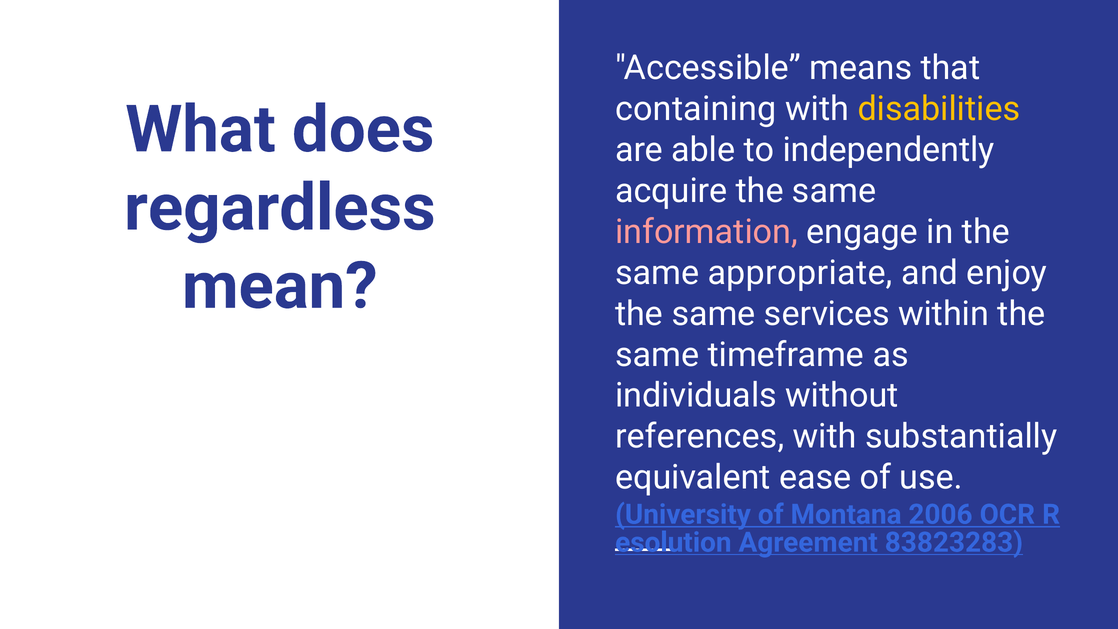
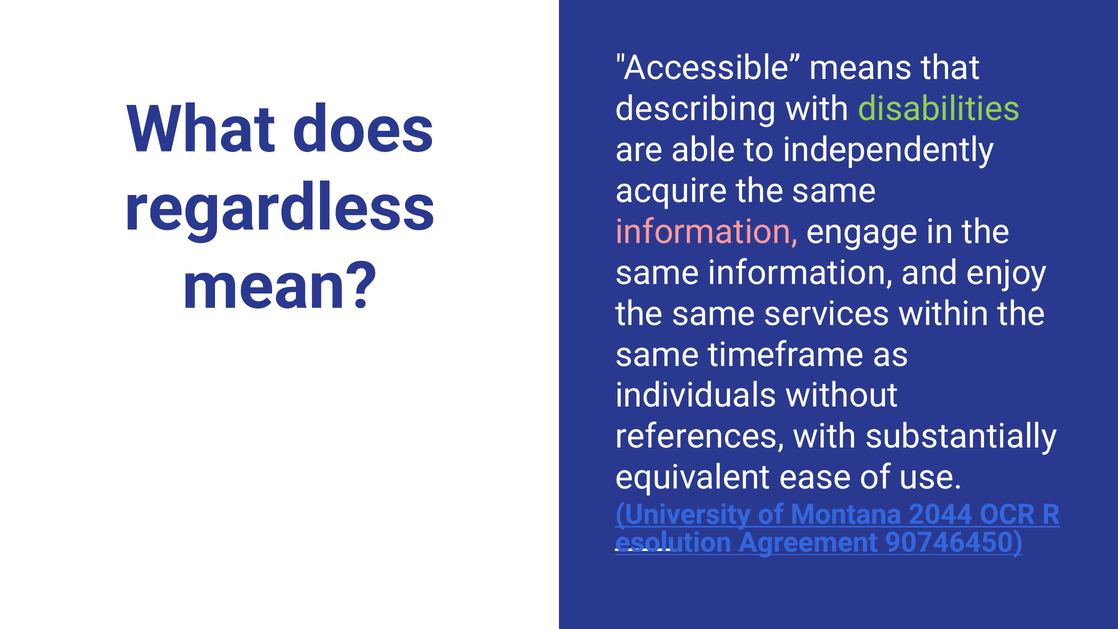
containing: containing -> describing
disabilities colour: yellow -> light green
appropriate at (800, 273): appropriate -> information
2006: 2006 -> 2044
83823283: 83823283 -> 90746450
